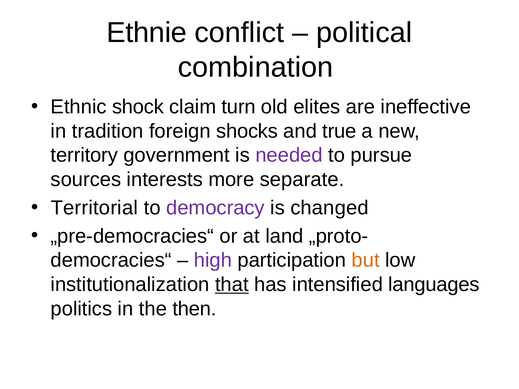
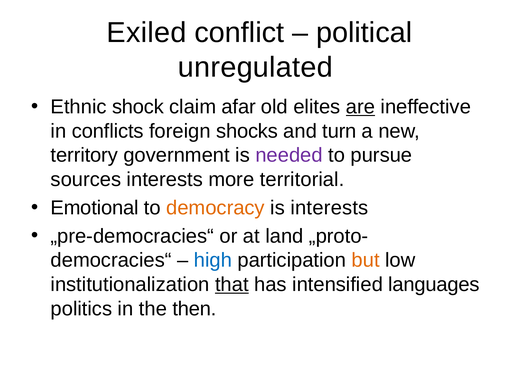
Ethnie: Ethnie -> Exiled
combination: combination -> unregulated
turn: turn -> afar
are underline: none -> present
tradition: tradition -> conflicts
true: true -> turn
separate: separate -> territorial
Territorial: Territorial -> Emotional
democracy colour: purple -> orange
is changed: changed -> interests
high colour: purple -> blue
